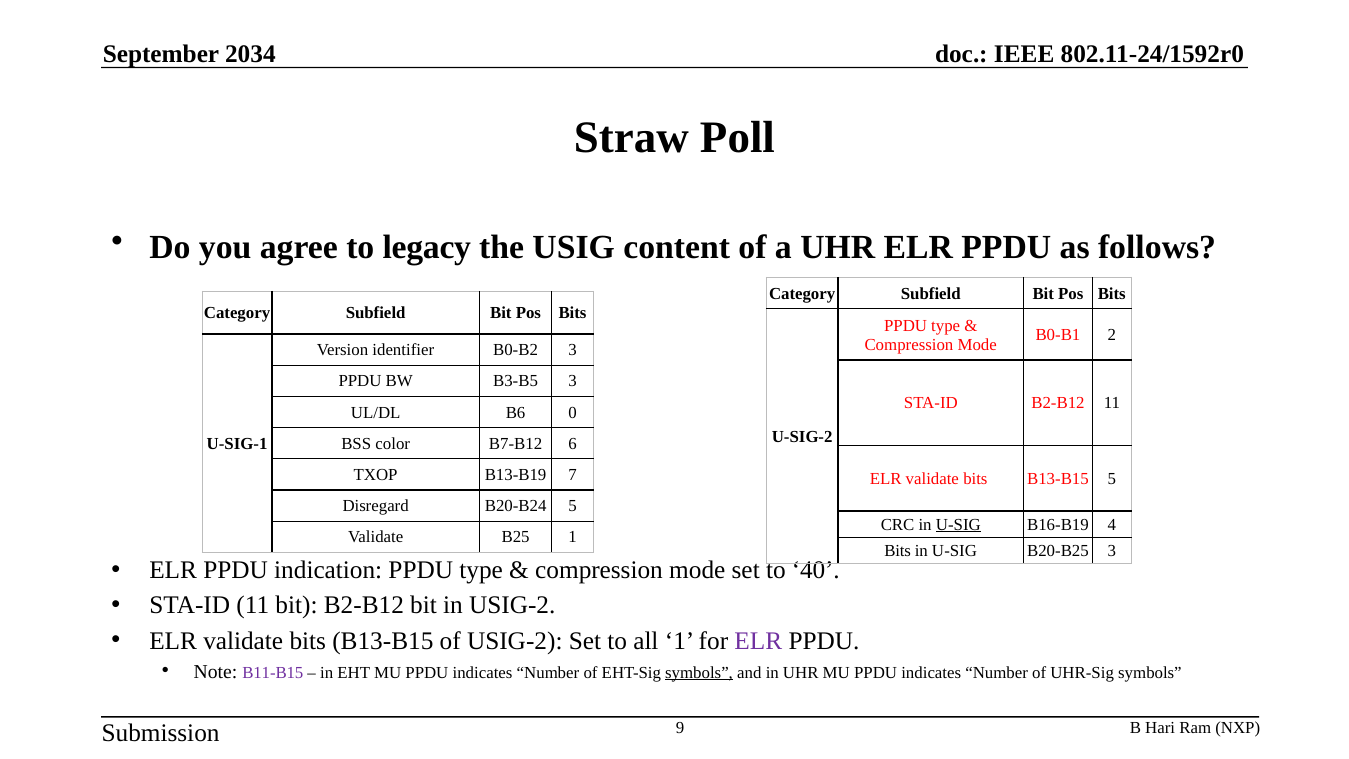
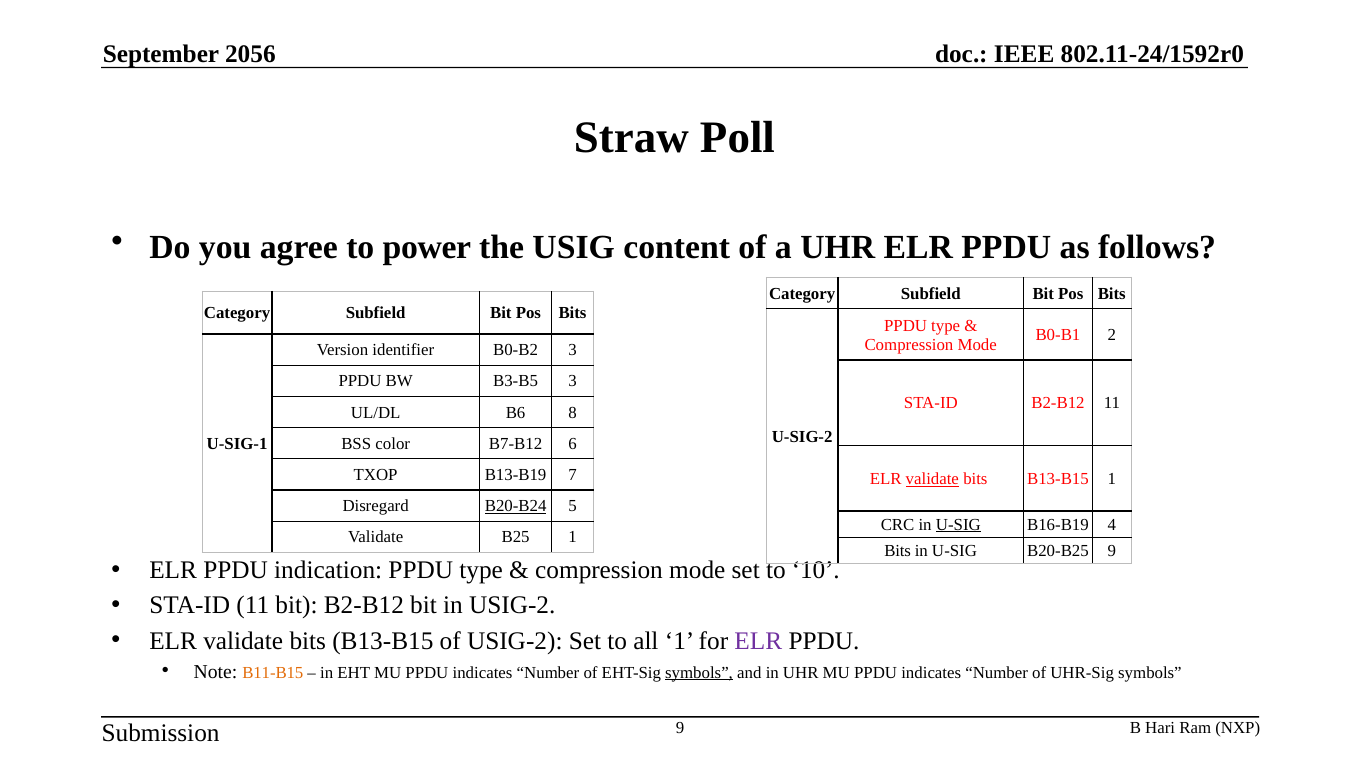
2034: 2034 -> 2056
legacy: legacy -> power
0: 0 -> 8
validate at (932, 479) underline: none -> present
B13-B15 5: 5 -> 1
B20-B24 underline: none -> present
B20-B25 3: 3 -> 9
40: 40 -> 10
B11-B15 colour: purple -> orange
